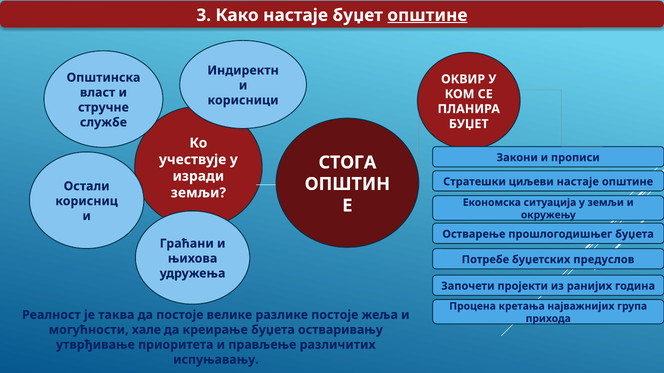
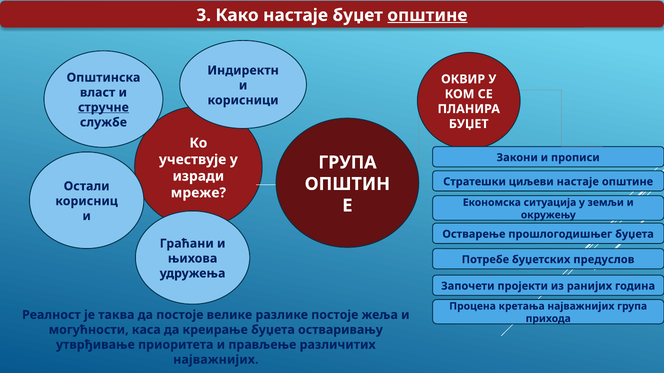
стручне underline: none -> present
СТОГА at (347, 163): СТОГА -> ГРУПА
земљи at (198, 193): земљи -> мреже
хале: хале -> каса
испуњавању at (216, 360): испуњавању -> најважнијих
